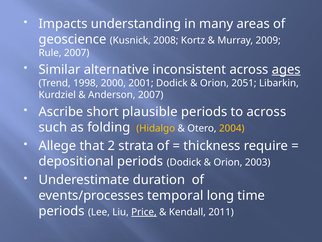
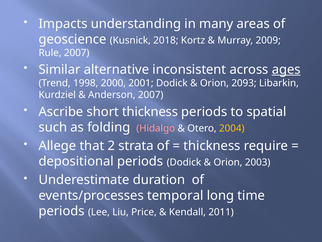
2008: 2008 -> 2018
2051: 2051 -> 2093
short plausible: plausible -> thickness
to across: across -> spatial
Hidalgo colour: yellow -> pink
Price underline: present -> none
